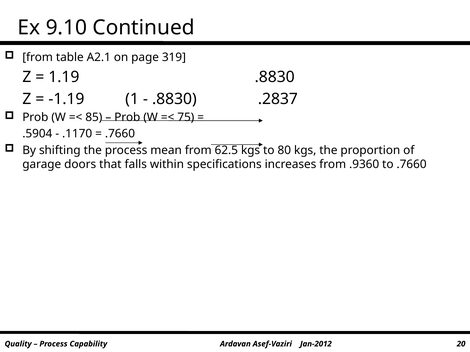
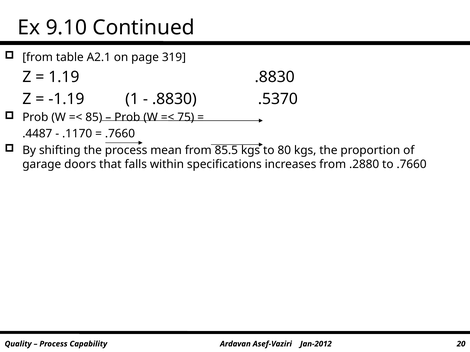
.2837: .2837 -> .5370
.5904: .5904 -> .4487
62.5: 62.5 -> 85.5
.9360: .9360 -> .2880
